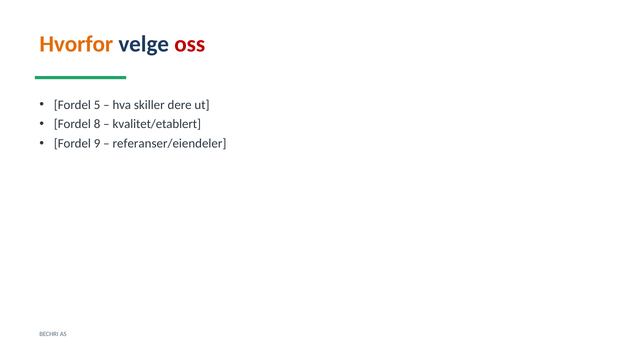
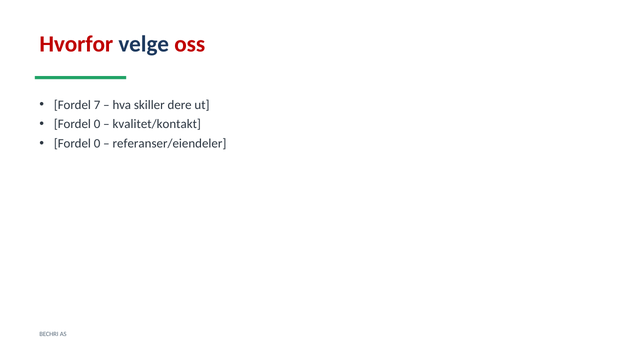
Hvorfor colour: orange -> red
5: 5 -> 7
8 at (97, 124): 8 -> 0
kvalitet/etablert: kvalitet/etablert -> kvalitet/kontakt
9 at (97, 144): 9 -> 0
